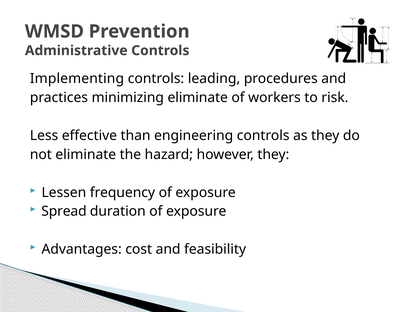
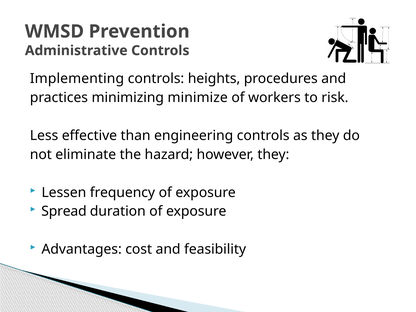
leading: leading -> heights
minimizing eliminate: eliminate -> minimize
